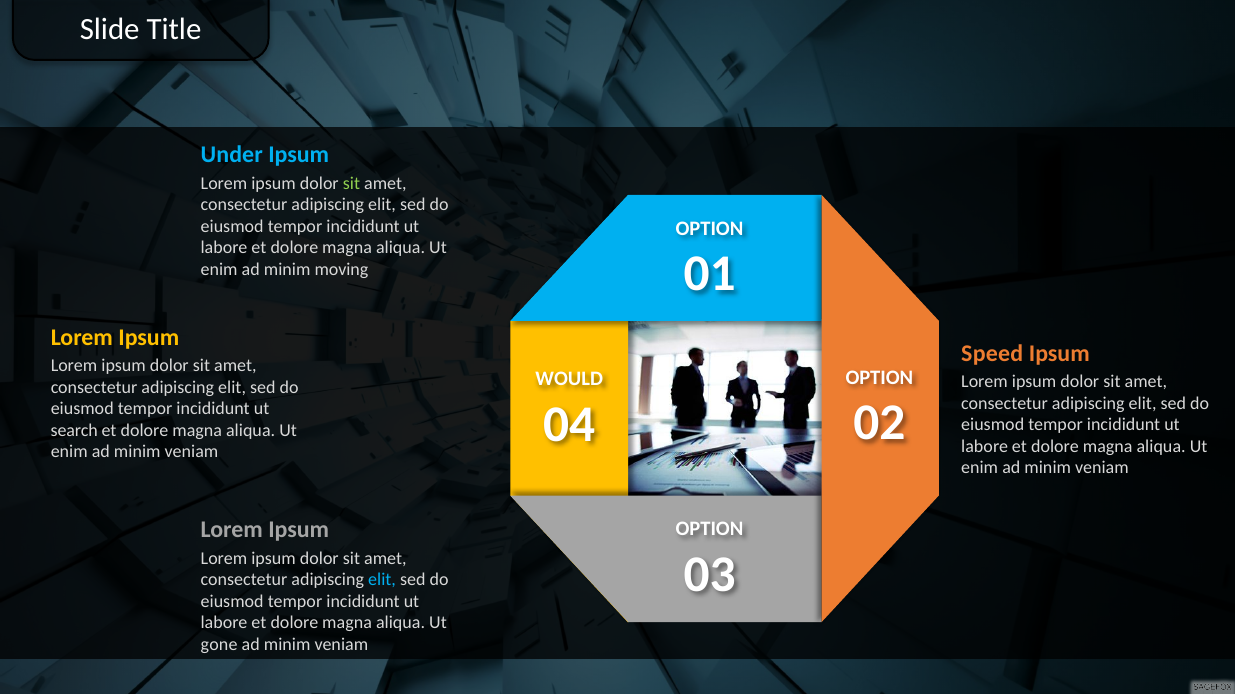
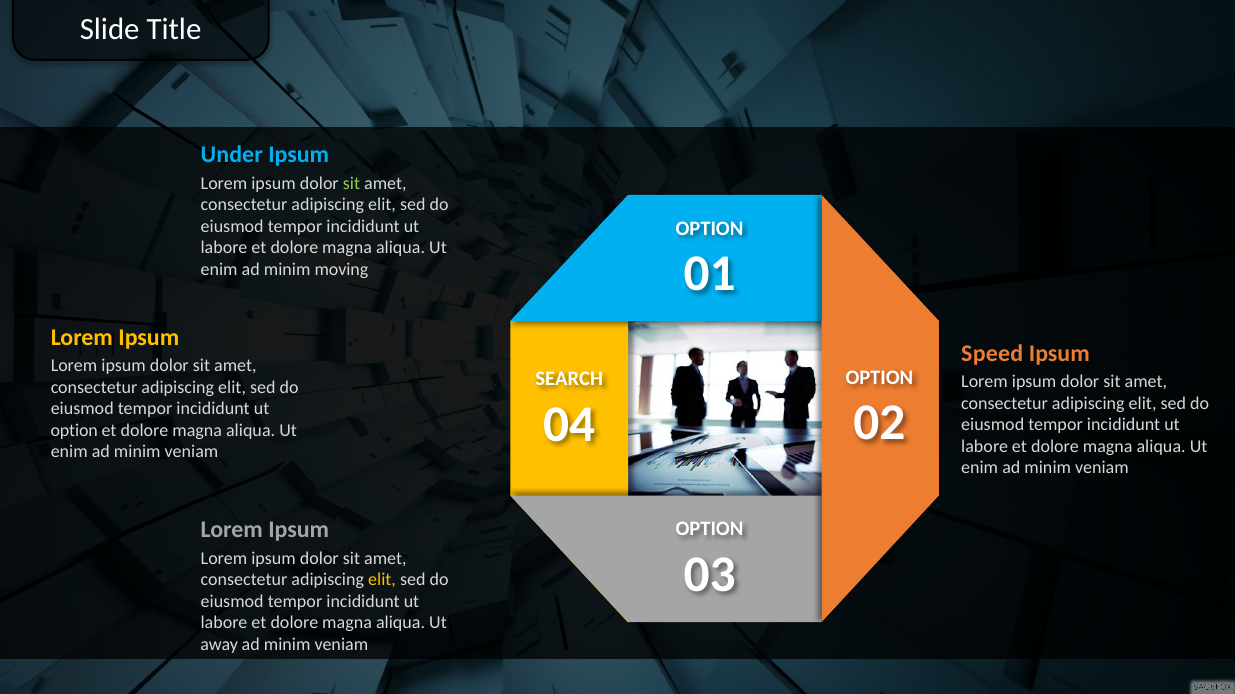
WOULD: WOULD -> SEARCH
search at (74, 431): search -> option
elit at (382, 580) colour: light blue -> yellow
gone: gone -> away
